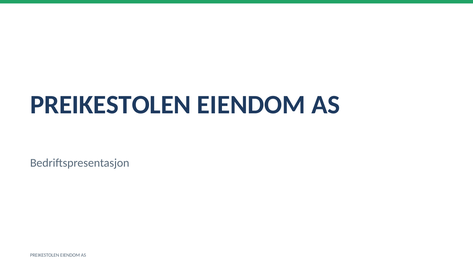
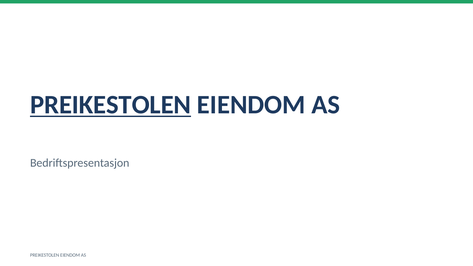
PREIKESTOLEN at (111, 105) underline: none -> present
